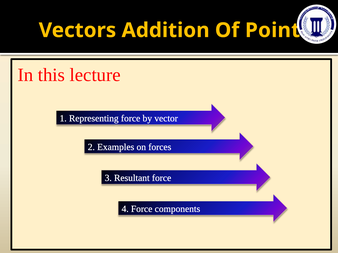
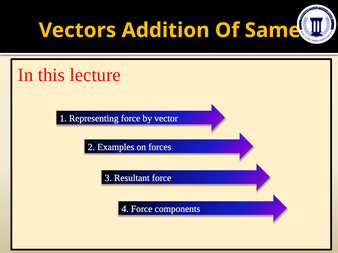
Point: Point -> Same
